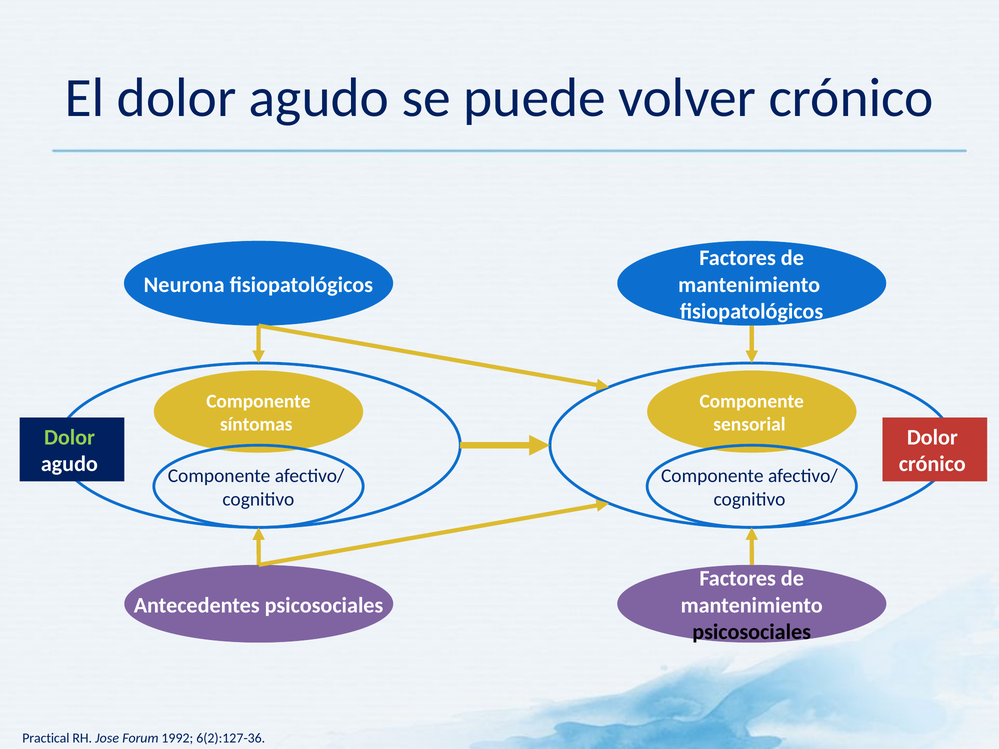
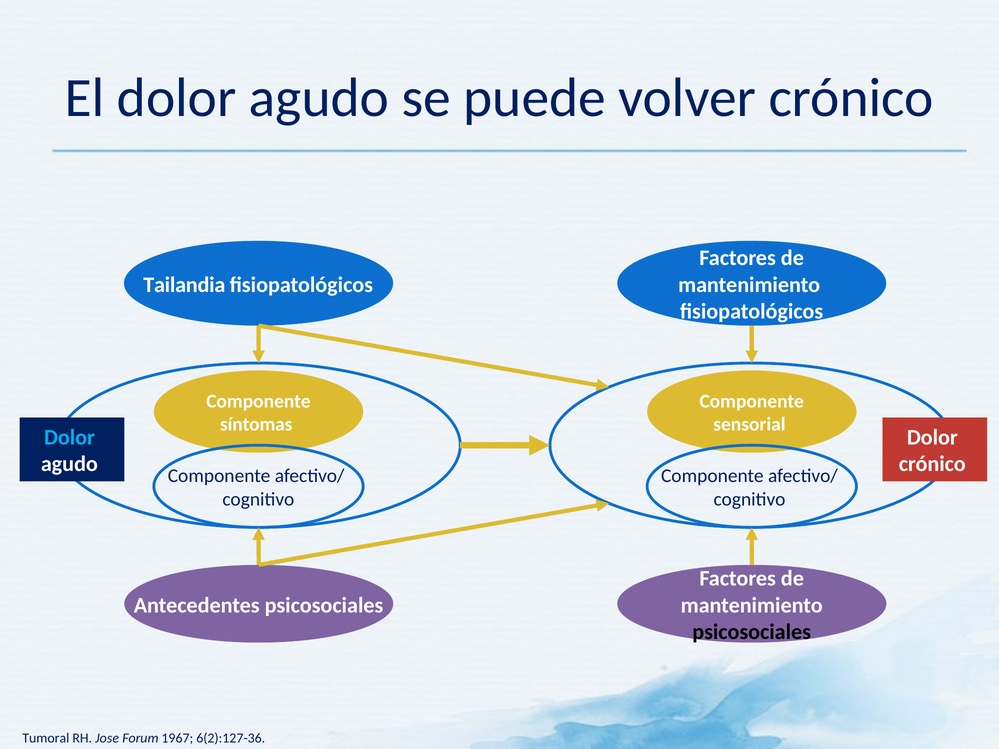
Neurona: Neurona -> Tailandia
Dolor at (69, 437) colour: light green -> light blue
Practical: Practical -> Tumoral
1992: 1992 -> 1967
